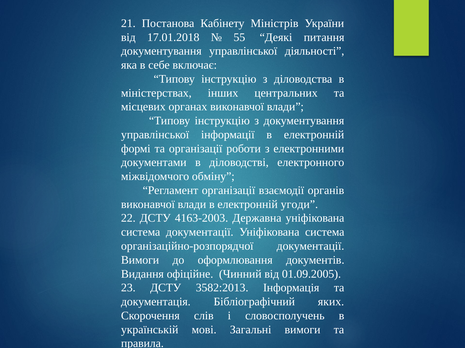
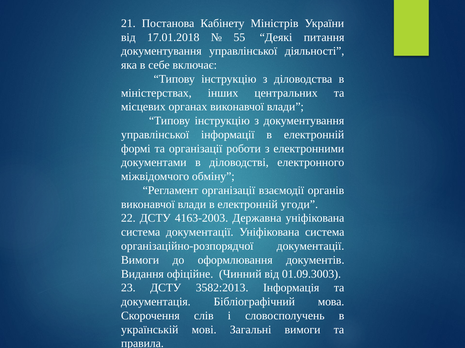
01.09.2005: 01.09.2005 -> 01.09.3003
яких: яких -> мова
